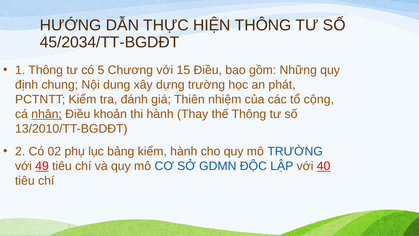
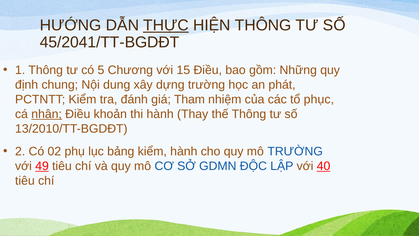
THỰC underline: none -> present
45/2034/TT-BGDĐT: 45/2034/TT-BGDĐT -> 45/2041/TT-BGDĐT
Thiên: Thiên -> Tham
cộng: cộng -> phục
